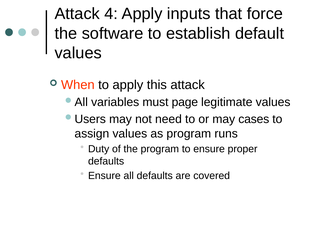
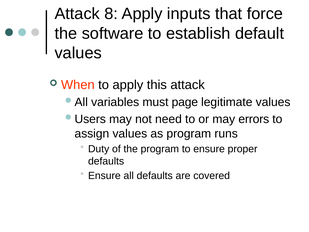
4: 4 -> 8
cases: cases -> errors
